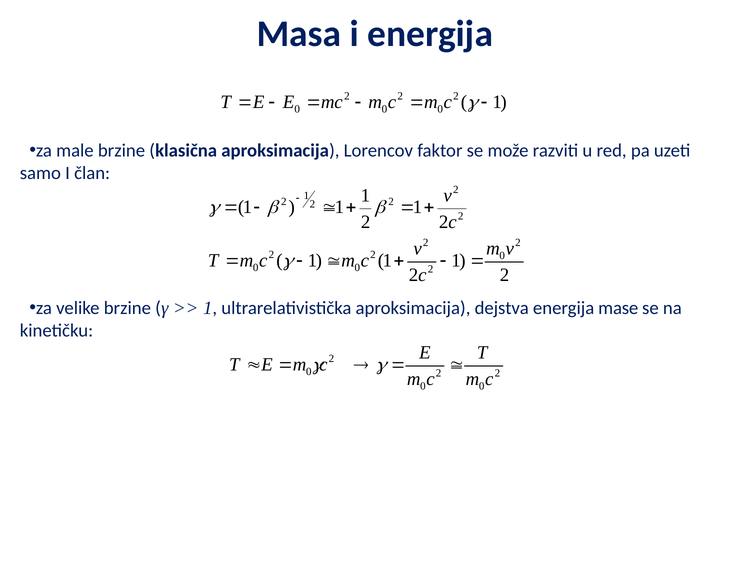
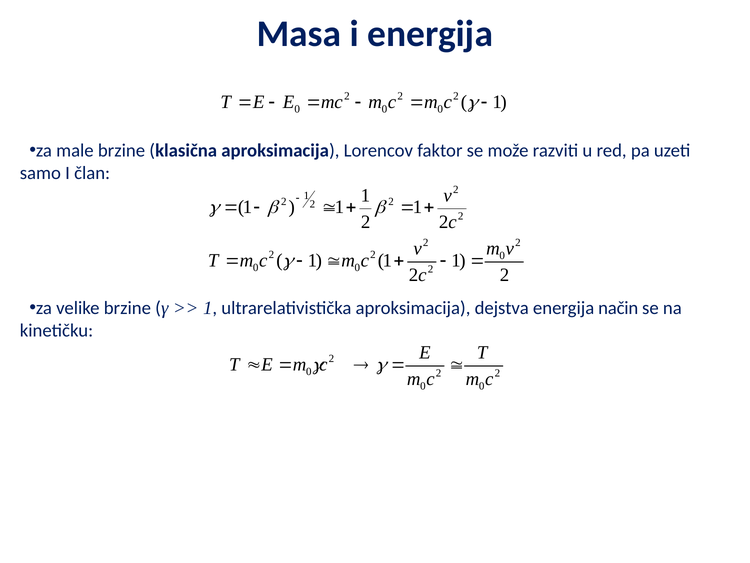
mase: mase -> način
